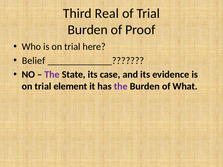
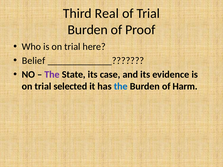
element: element -> selected
the at (121, 86) colour: purple -> blue
What: What -> Harm
